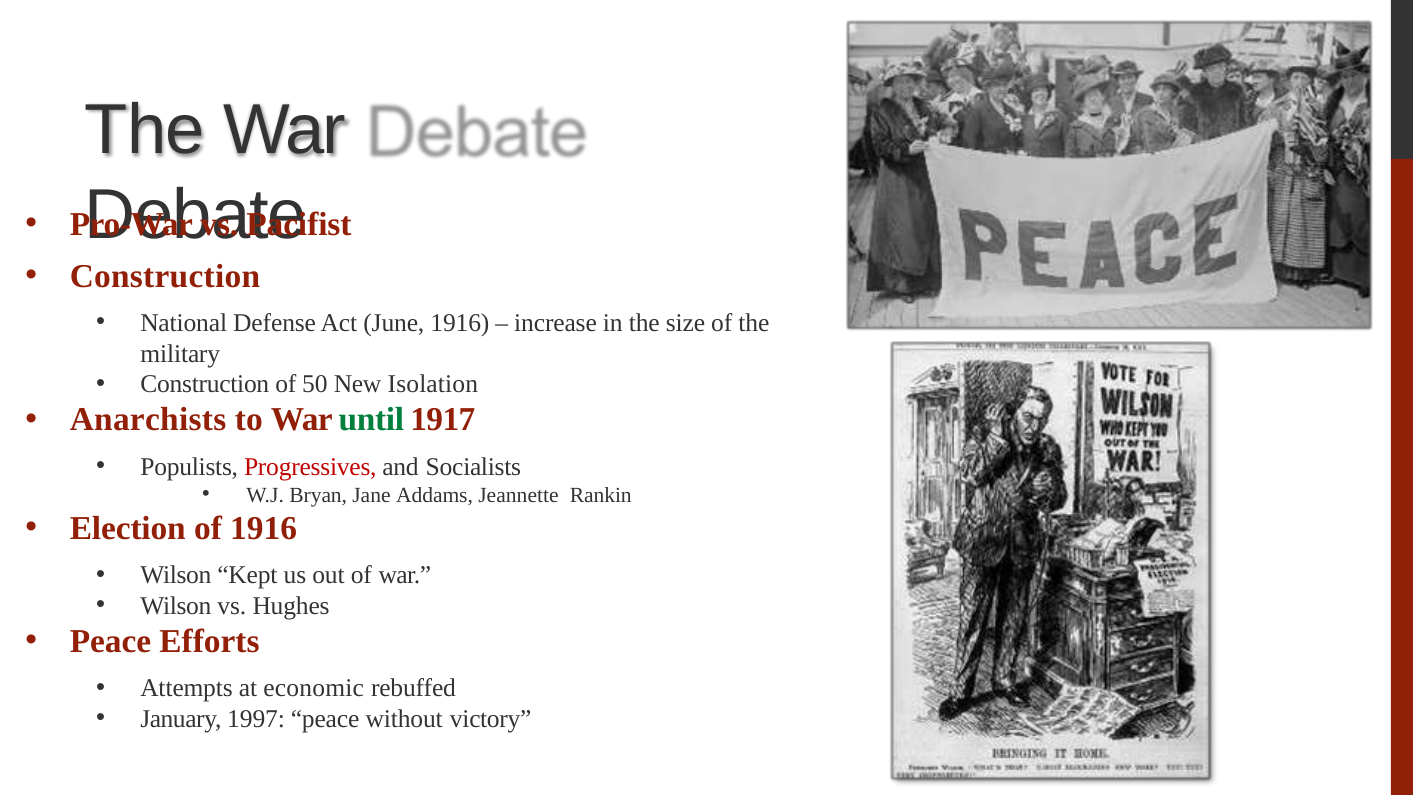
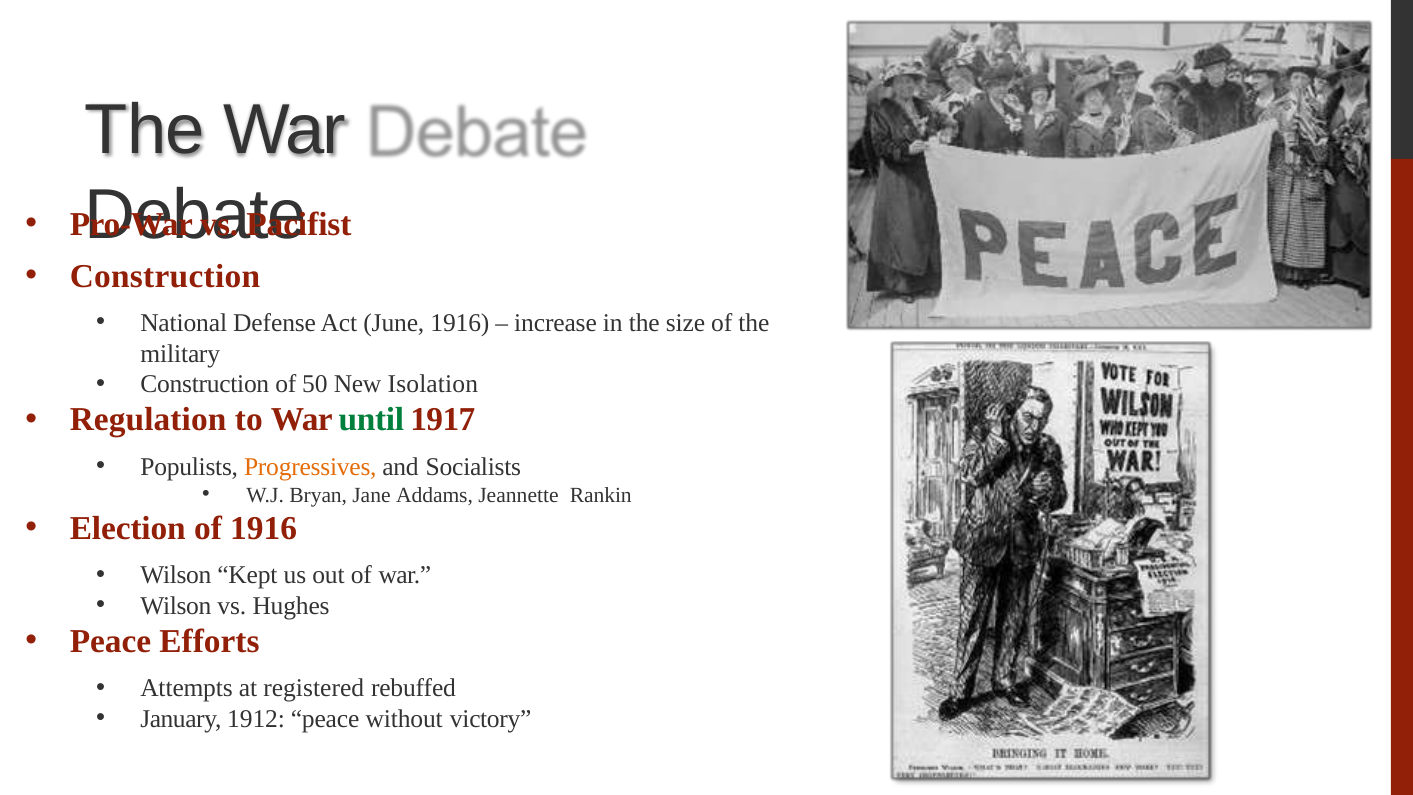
Anarchists: Anarchists -> Regulation
Progressives colour: red -> orange
economic: economic -> registered
1997: 1997 -> 1912
